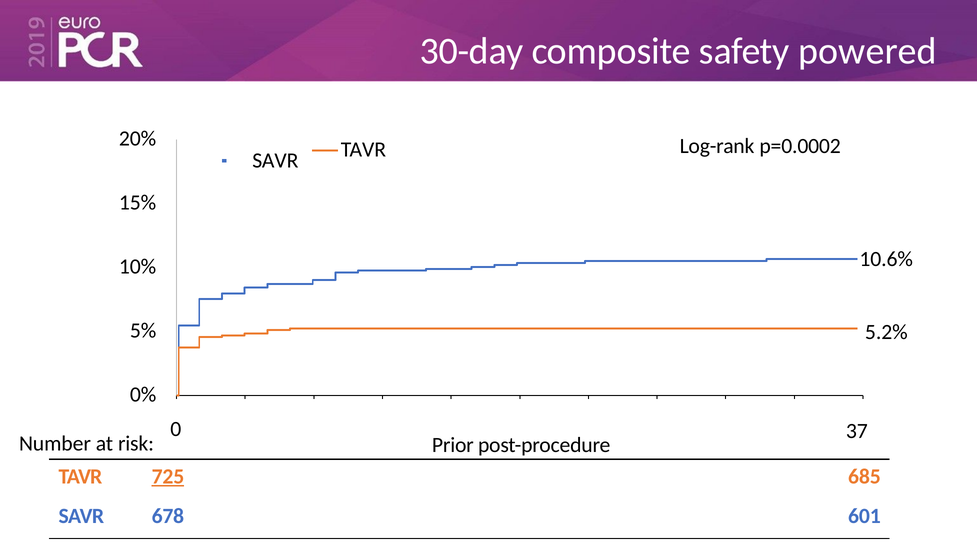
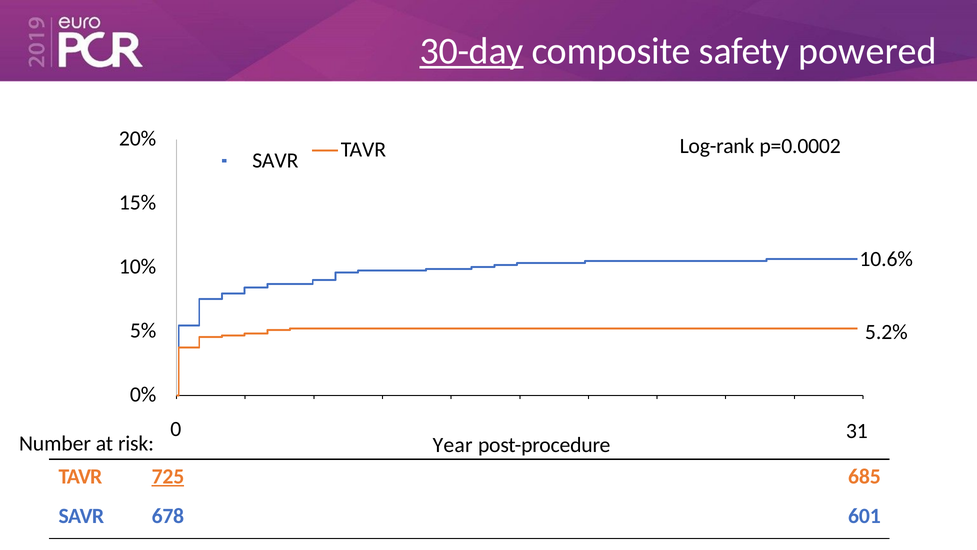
30-day underline: none -> present
37: 37 -> 31
Prior: Prior -> Year
